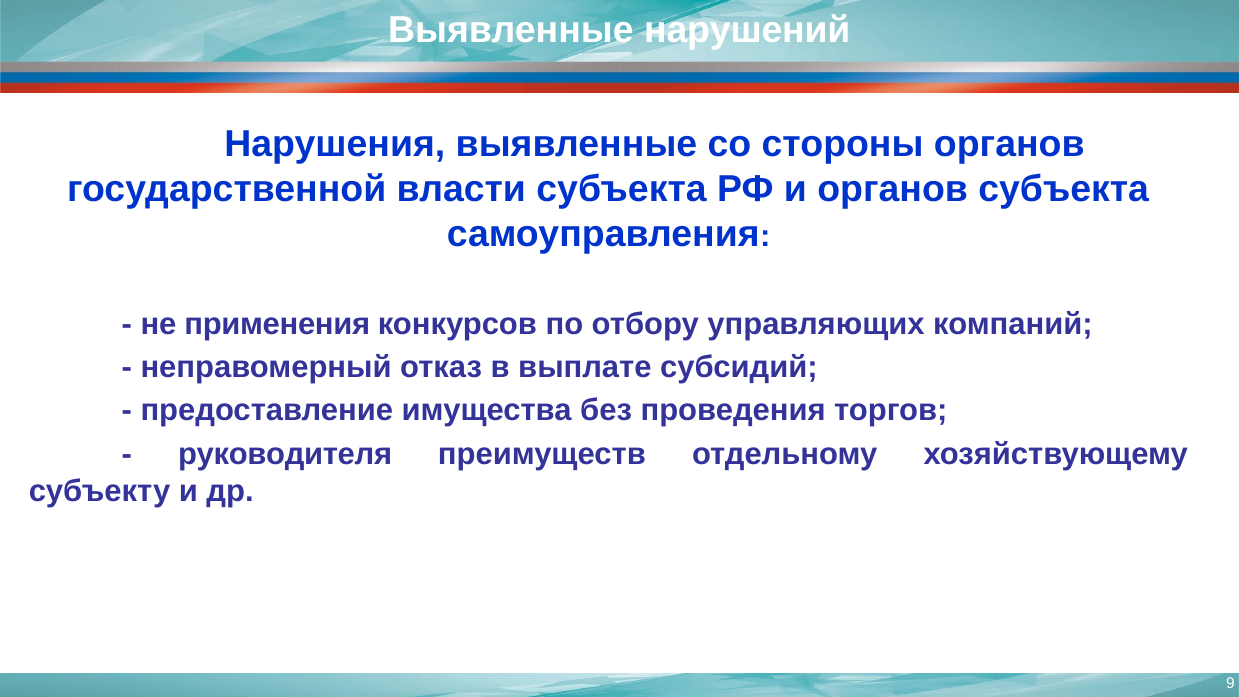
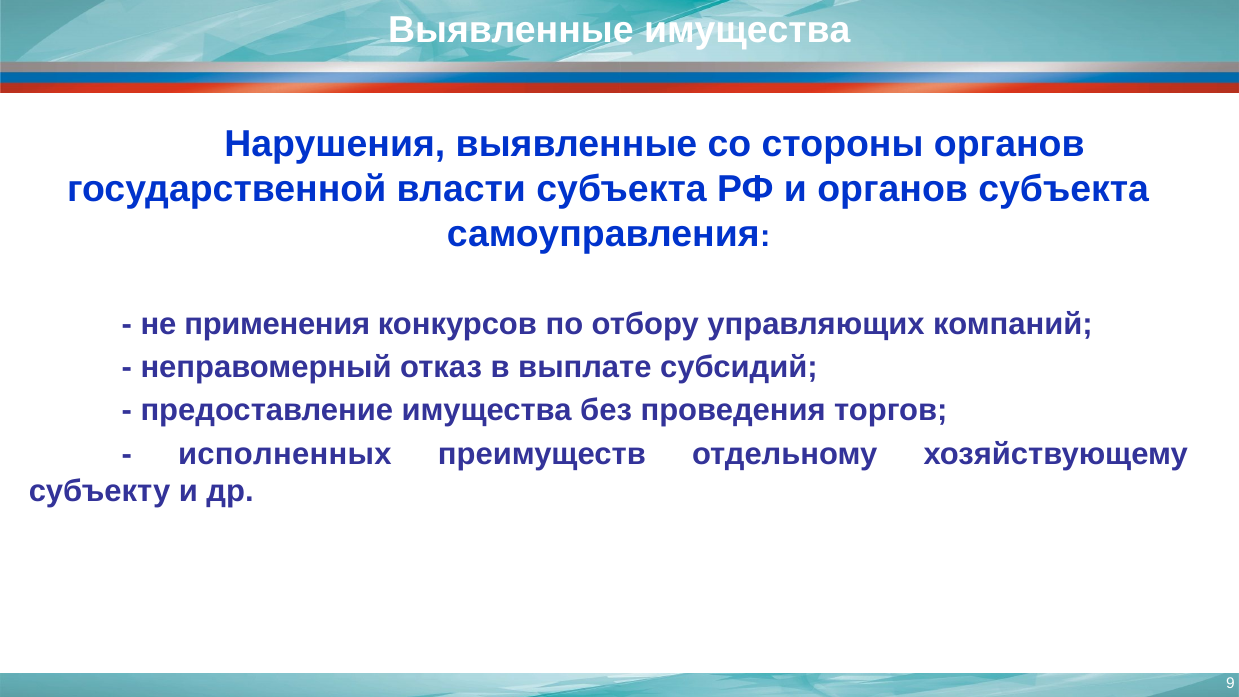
Выявленные нарушений: нарушений -> имущества
руководителя: руководителя -> исполненных
